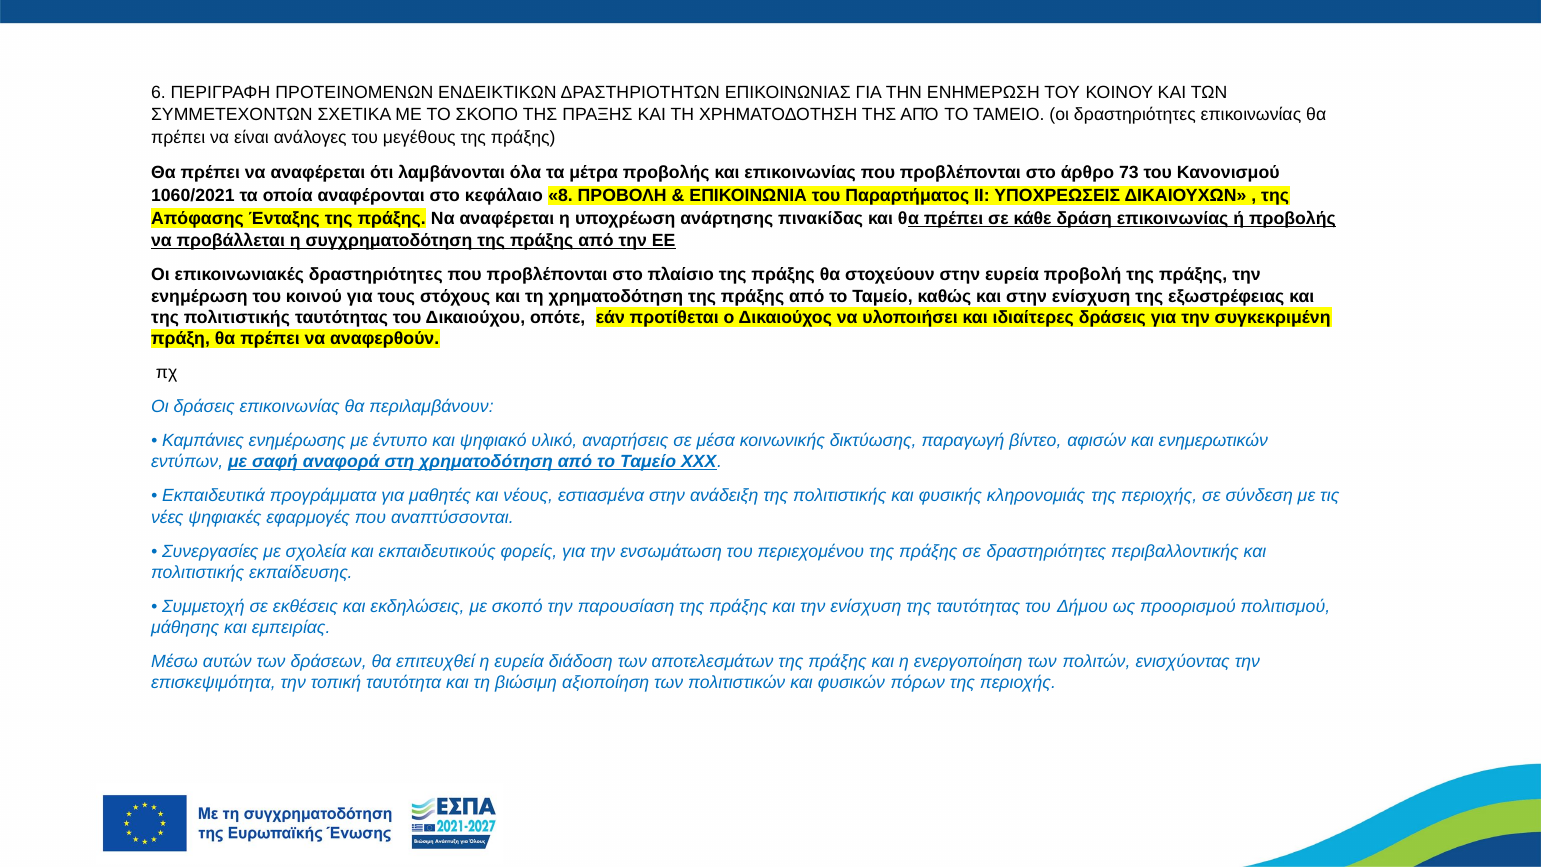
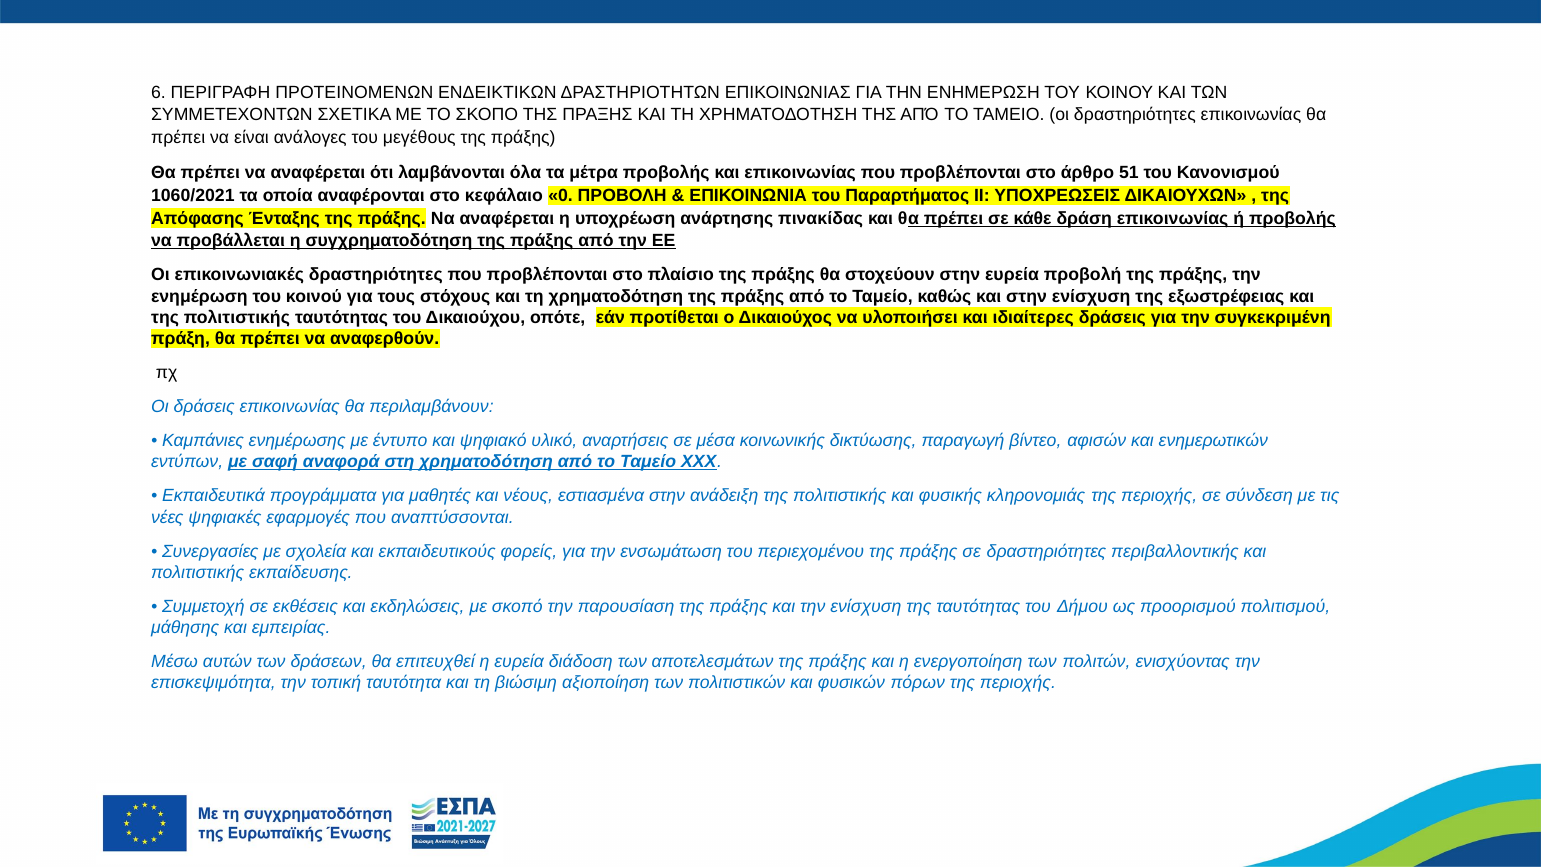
73: 73 -> 51
8: 8 -> 0
